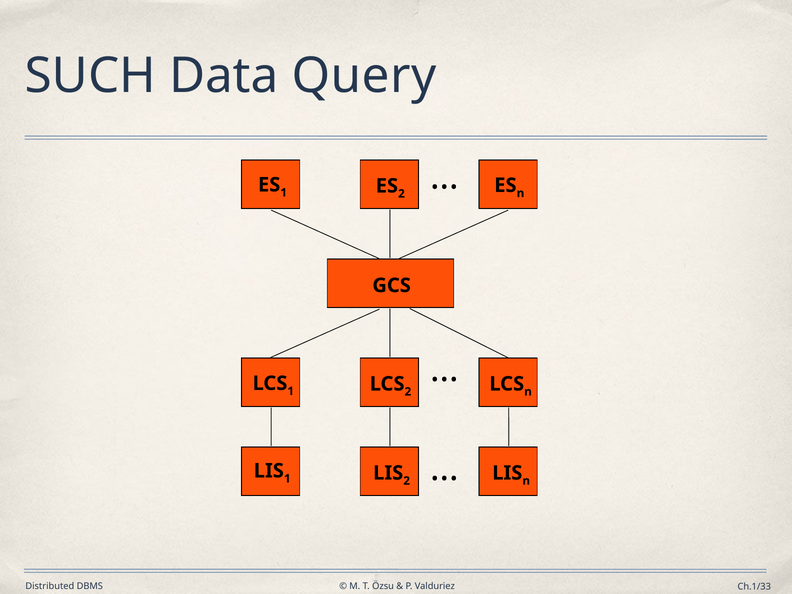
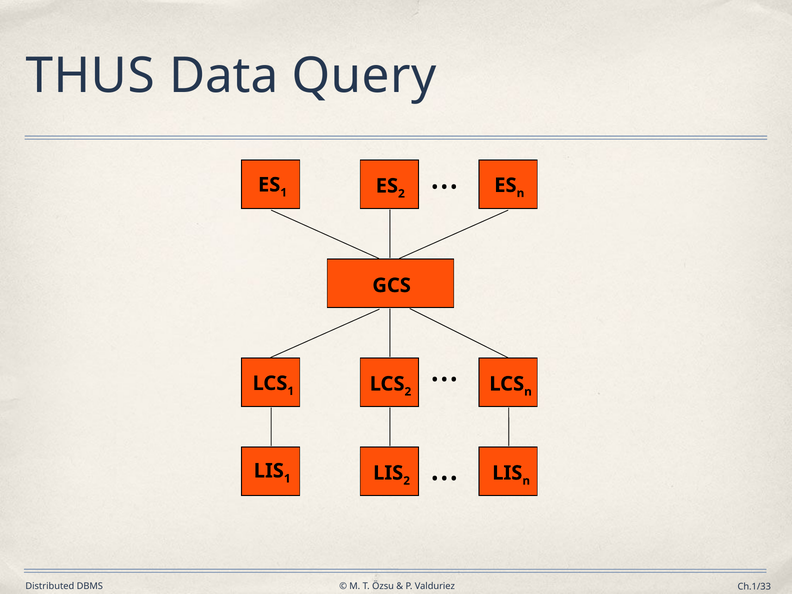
SUCH: SUCH -> THUS
